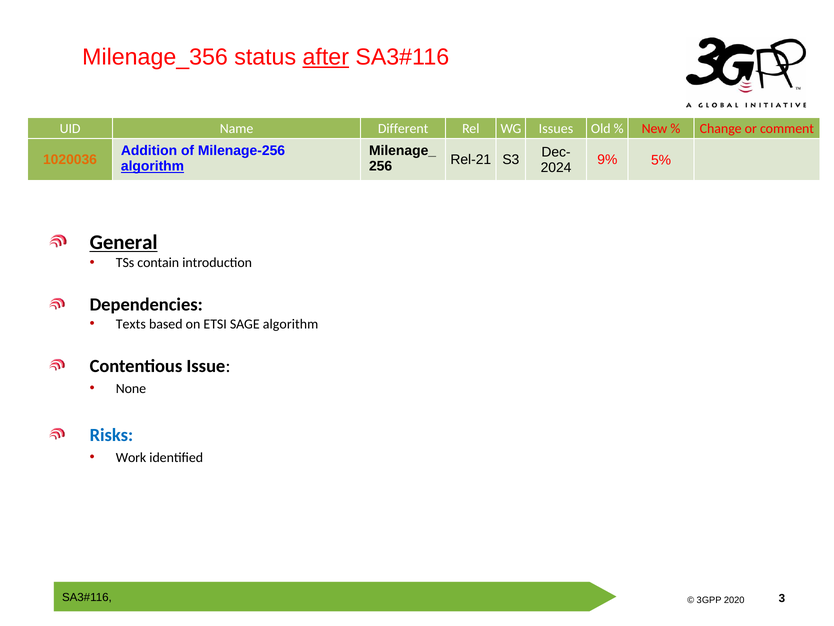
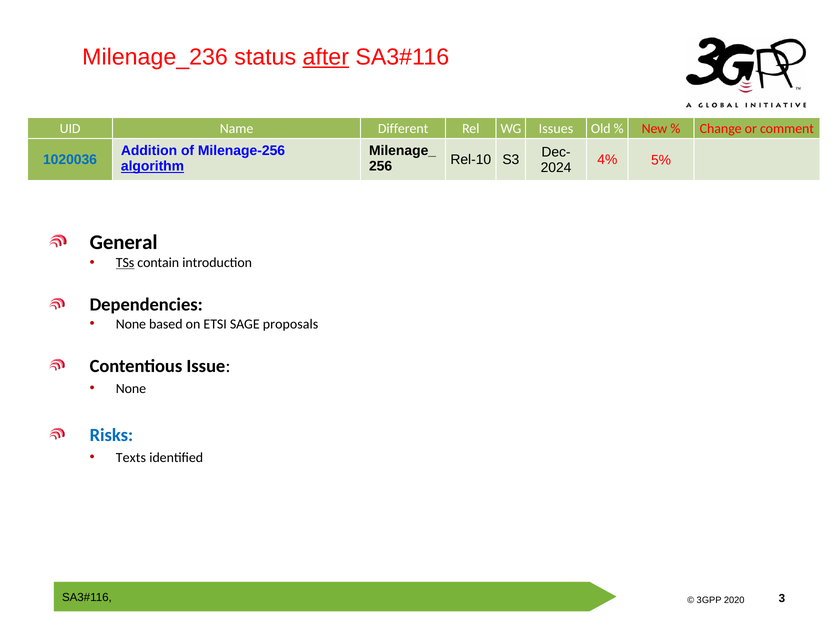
Milenage_356: Milenage_356 -> Milenage_236
1020036 colour: orange -> blue
9%: 9% -> 4%
Rel-21: Rel-21 -> Rel-10
General underline: present -> none
TSs underline: none -> present
Texts at (131, 324): Texts -> None
SAGE algorithm: algorithm -> proposals
Work: Work -> Texts
